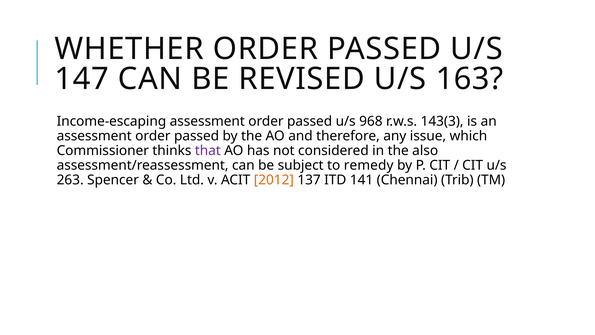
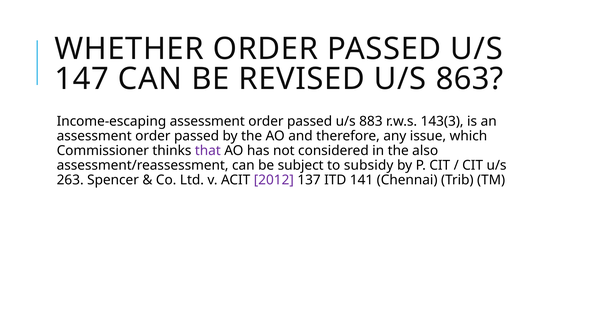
163: 163 -> 863
968: 968 -> 883
remedy: remedy -> subsidy
2012 colour: orange -> purple
